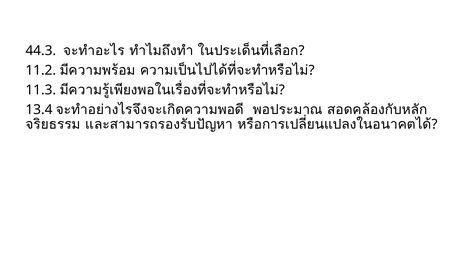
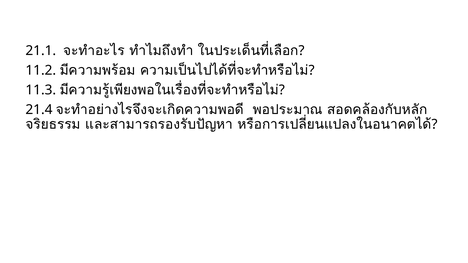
44.3: 44.3 -> 21.1
13.4: 13.4 -> 21.4
